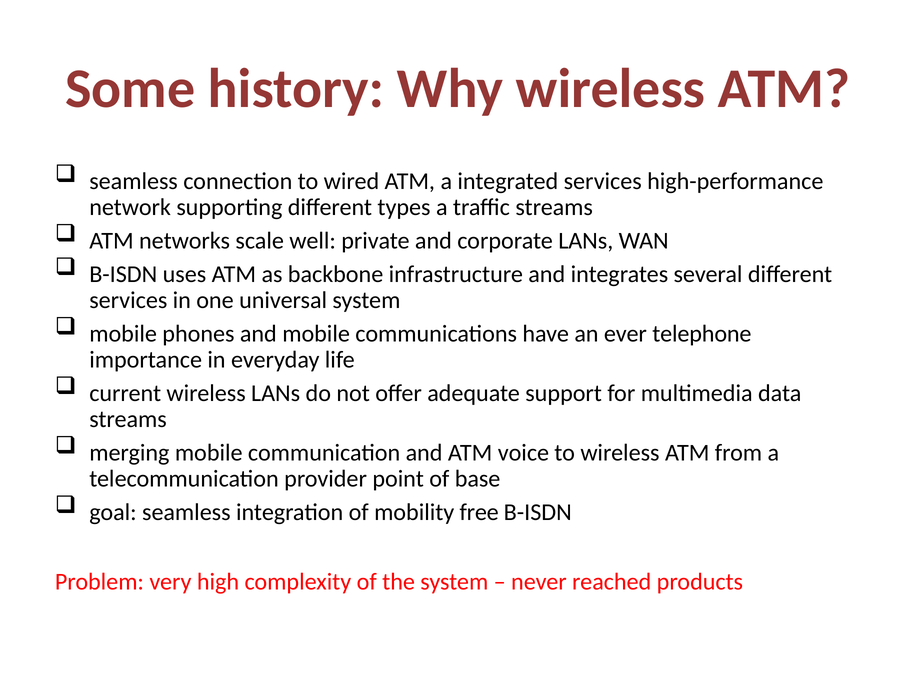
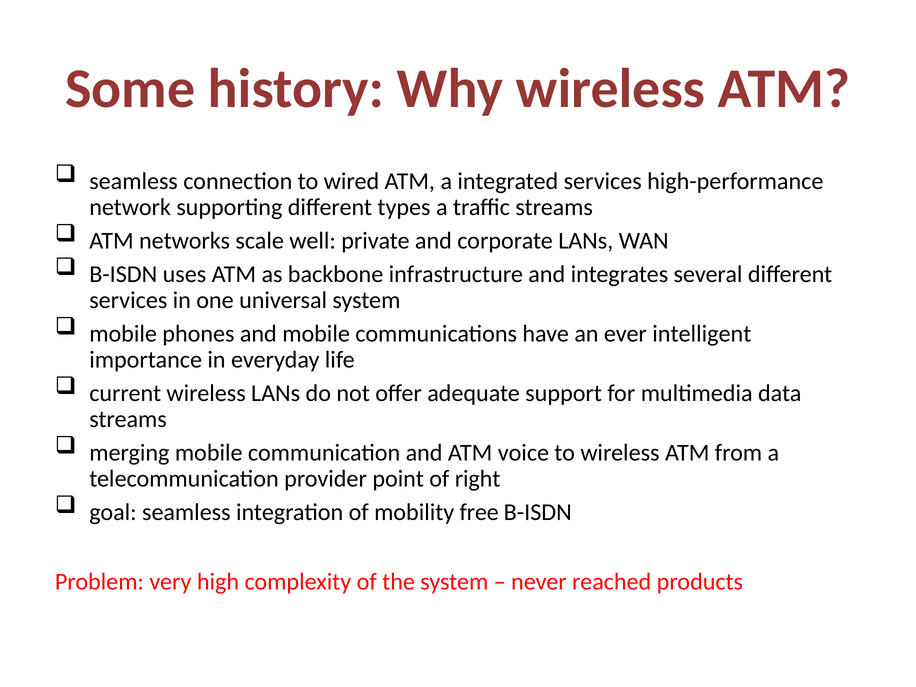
telephone: telephone -> intelligent
base: base -> right
